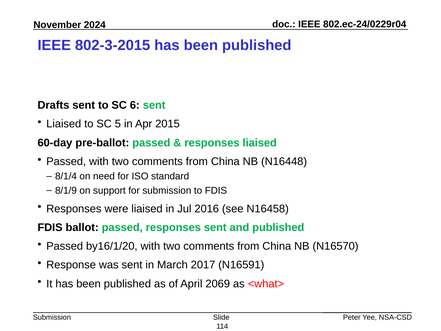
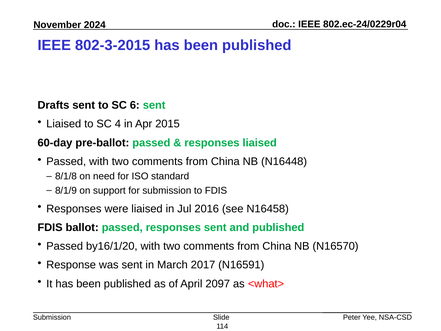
5: 5 -> 4
8/1/4: 8/1/4 -> 8/1/8
2069: 2069 -> 2097
